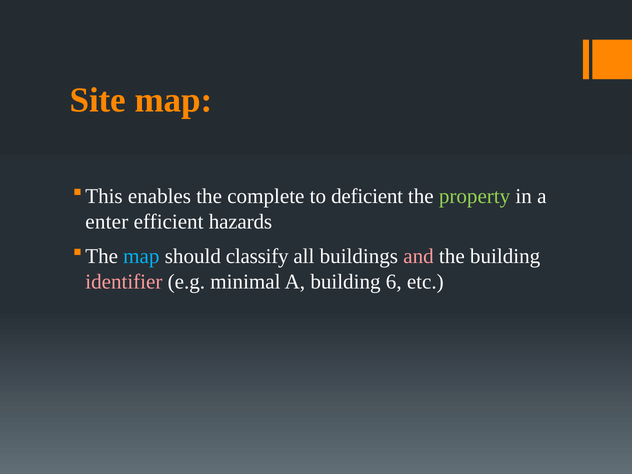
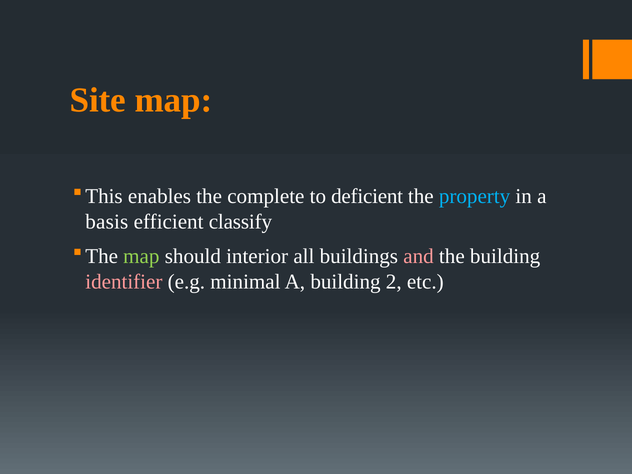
property colour: light green -> light blue
enter: enter -> basis
hazards: hazards -> classify
map at (141, 256) colour: light blue -> light green
classify: classify -> interior
6: 6 -> 2
